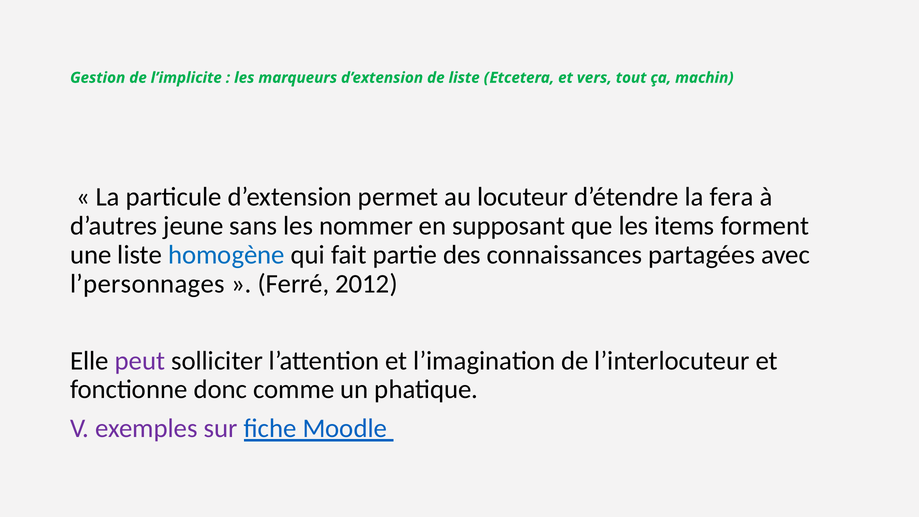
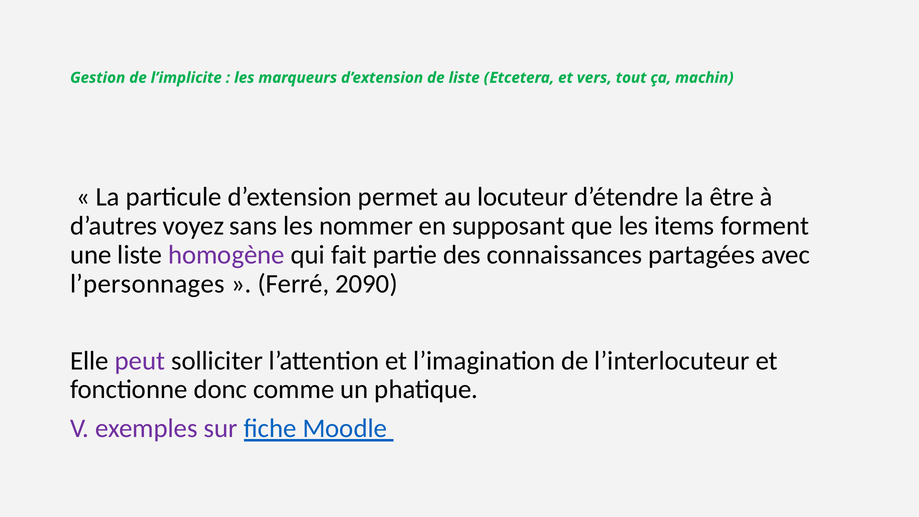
fera: fera -> être
jeune: jeune -> voyez
homogène colour: blue -> purple
2012: 2012 -> 2090
